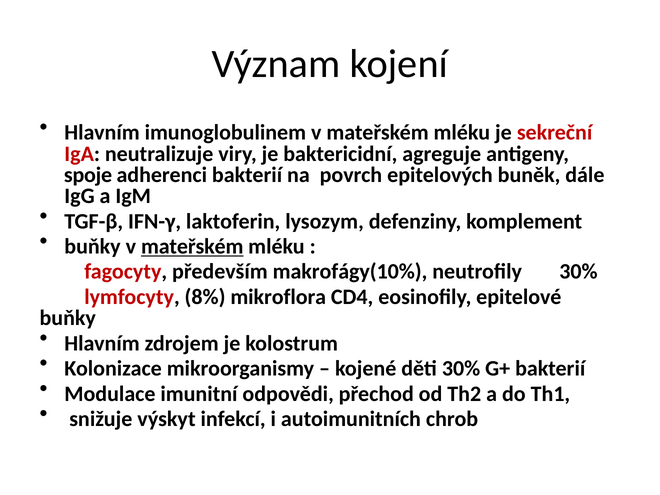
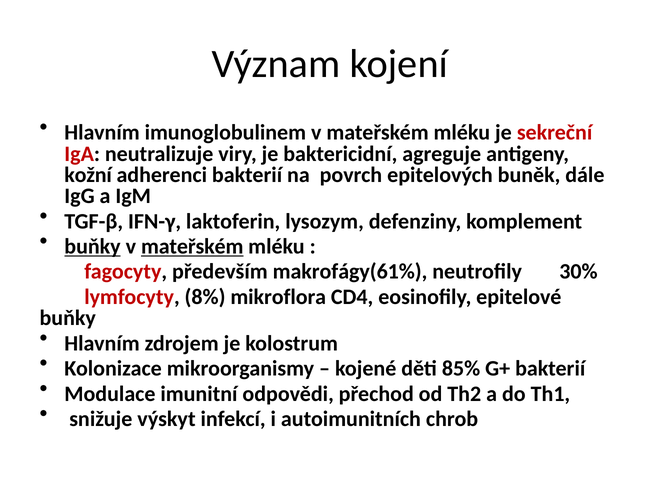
spoje: spoje -> kožní
buňky at (93, 246) underline: none -> present
makrofágy(10%: makrofágy(10% -> makrofágy(61%
děti 30%: 30% -> 85%
